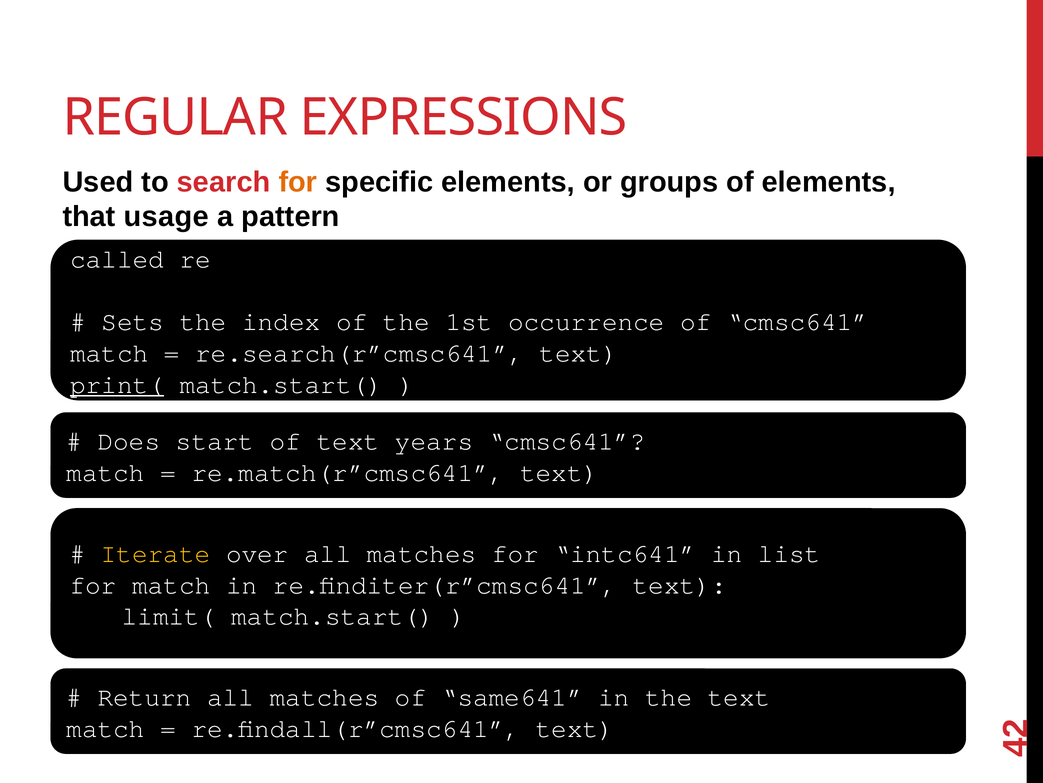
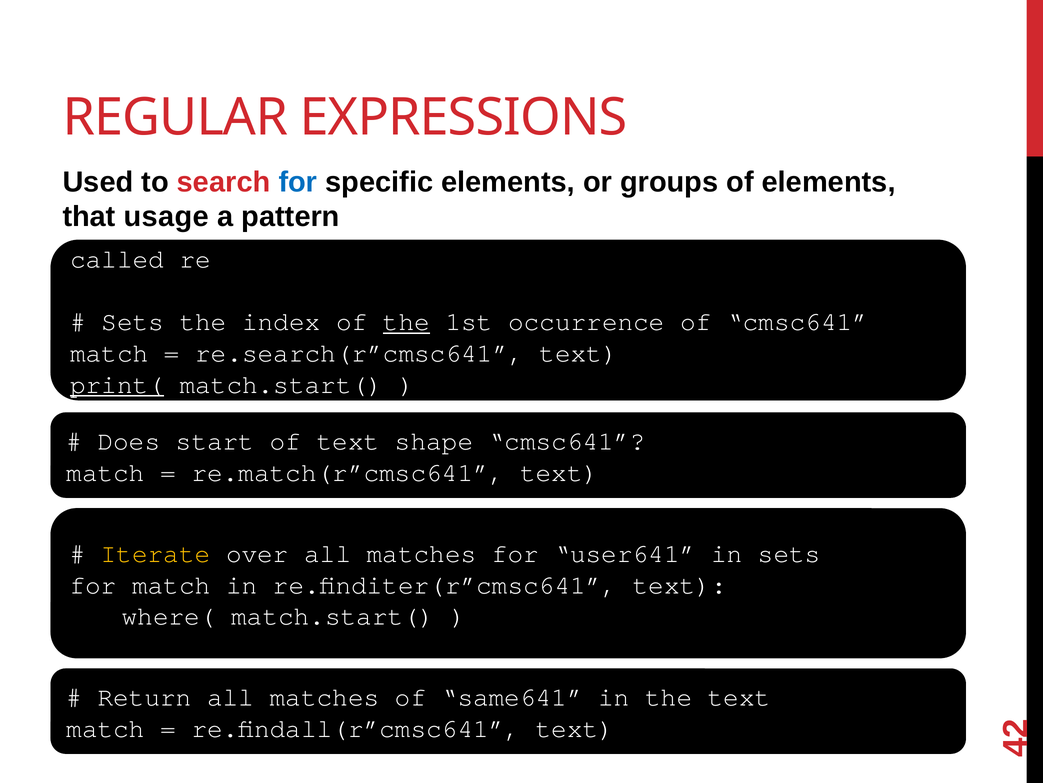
for at (298, 182) colour: orange -> blue
the at (406, 322) underline: none -> present
years: years -> shape
intc641: intc641 -> user641
in list: list -> sets
limit(: limit( -> where(
